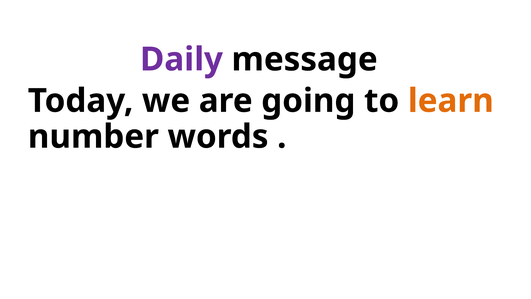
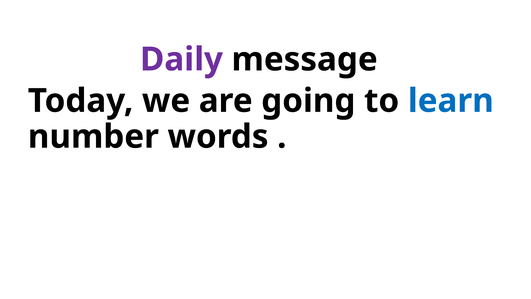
learn colour: orange -> blue
